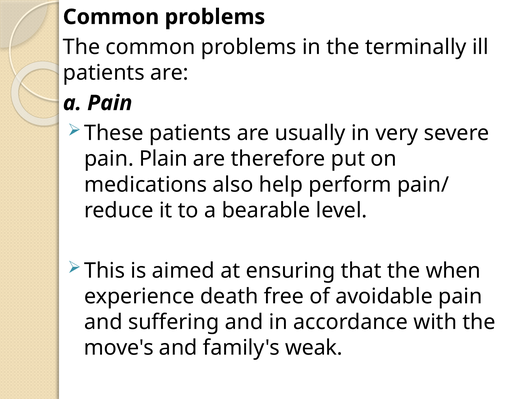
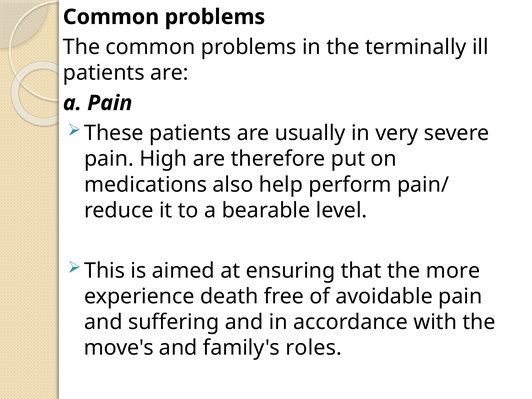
Plain: Plain -> High
when: when -> more
weak: weak -> roles
